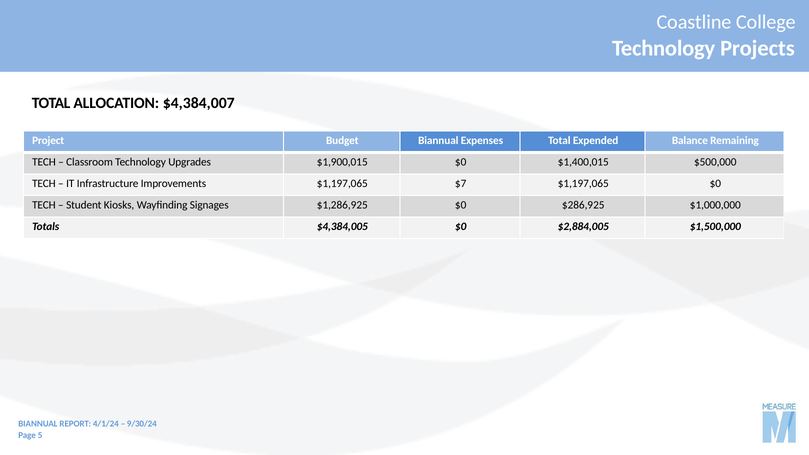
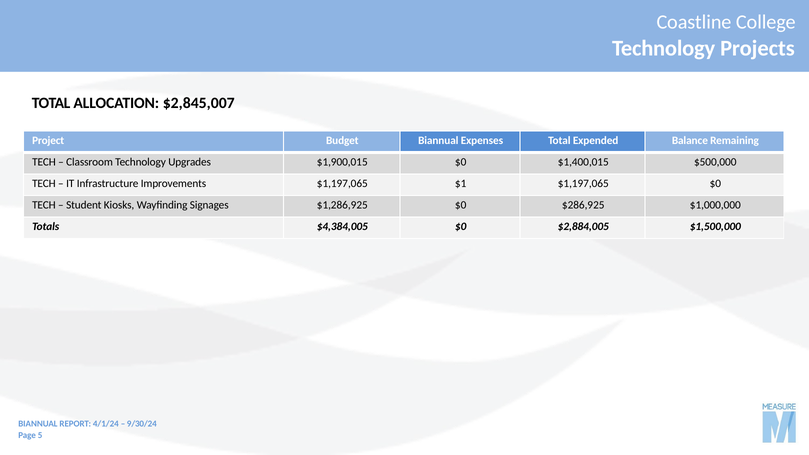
$4,384,007: $4,384,007 -> $2,845,007
$7: $7 -> $1
